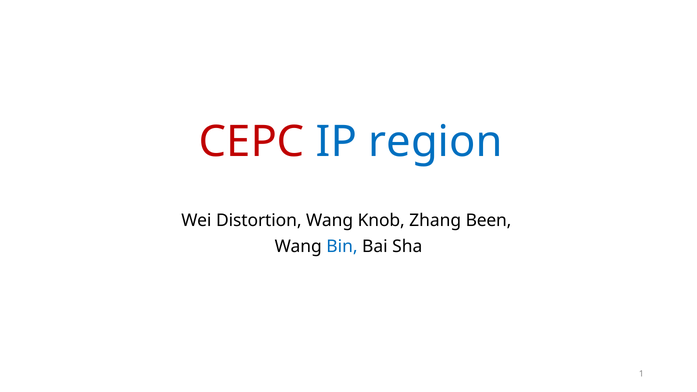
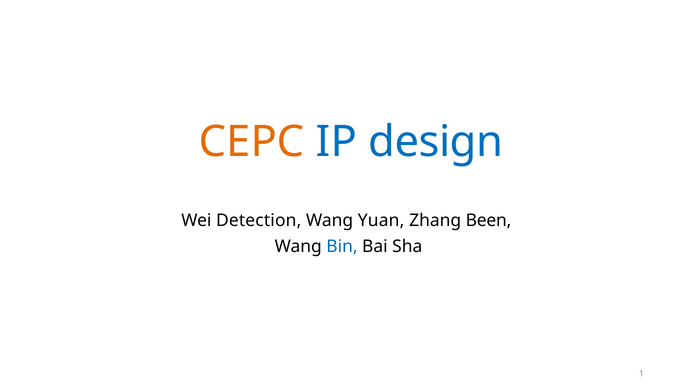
CEPC colour: red -> orange
region: region -> design
Distortion: Distortion -> Detection
Knob: Knob -> Yuan
